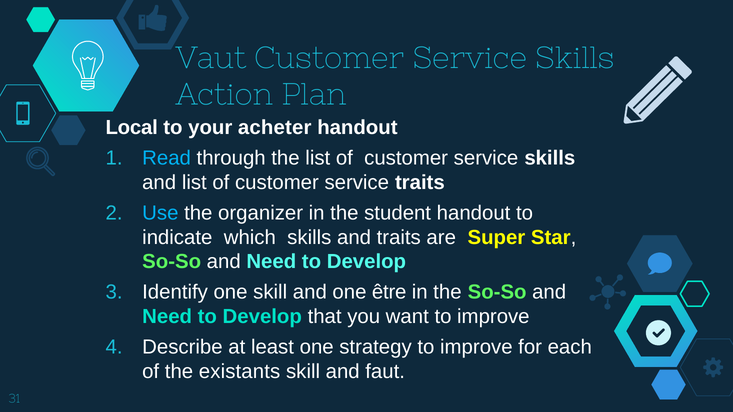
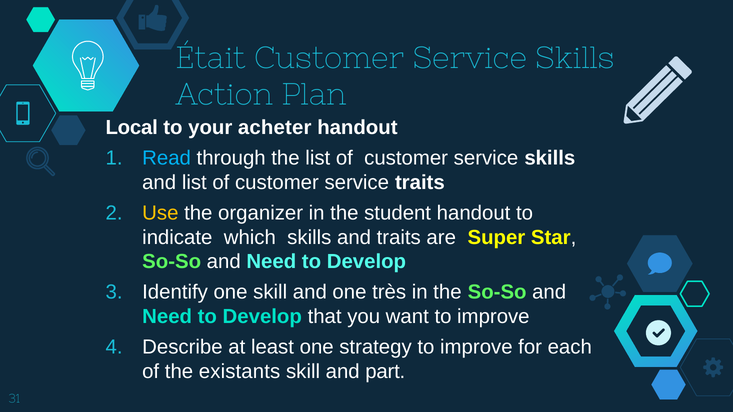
Vaut: Vaut -> Était
Use colour: light blue -> yellow
être: être -> très
faut: faut -> part
